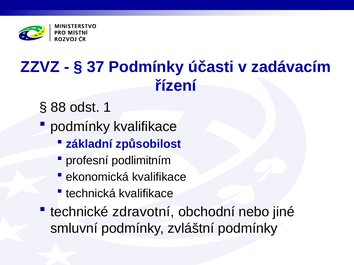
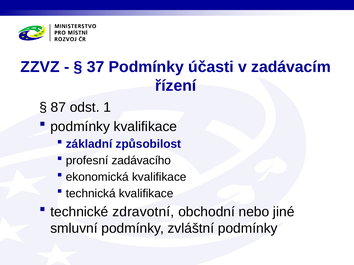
88: 88 -> 87
podlimitním: podlimitním -> zadávacího
